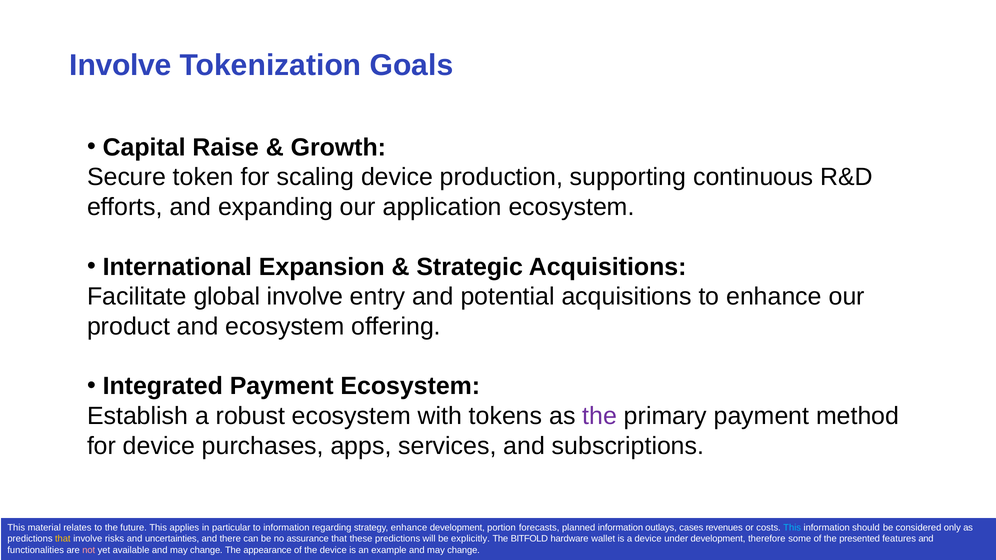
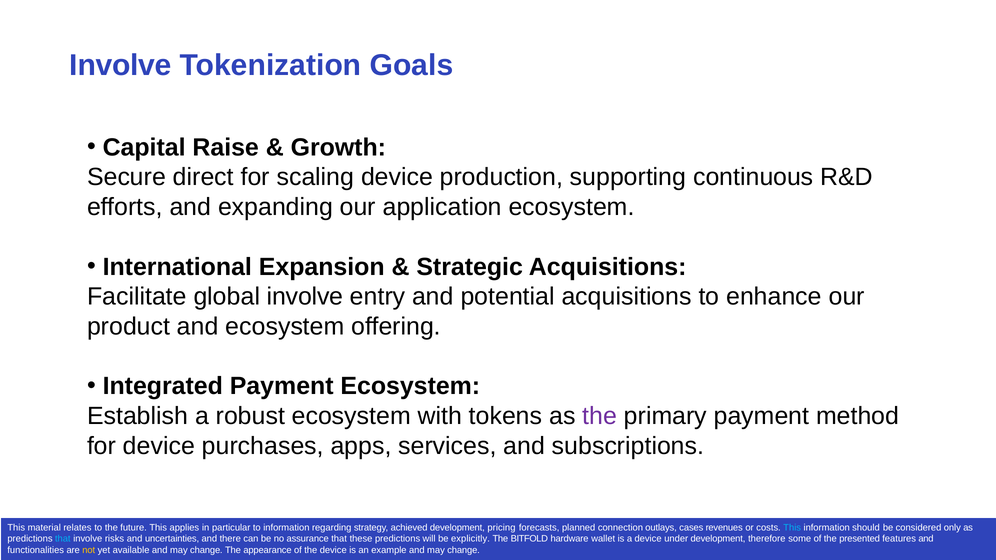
token: token -> direct
strategy enhance: enhance -> achieved
portion: portion -> pricing
planned information: information -> connection
that at (63, 539) colour: yellow -> light blue
not colour: pink -> yellow
